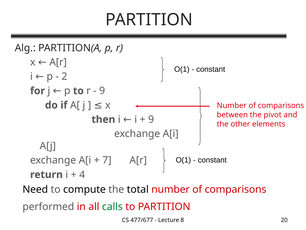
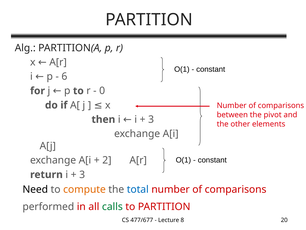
2: 2 -> 6
9 at (102, 91): 9 -> 0
9 at (151, 119): 9 -> 3
7: 7 -> 2
4 at (82, 174): 4 -> 3
compute colour: black -> orange
total colour: black -> blue
